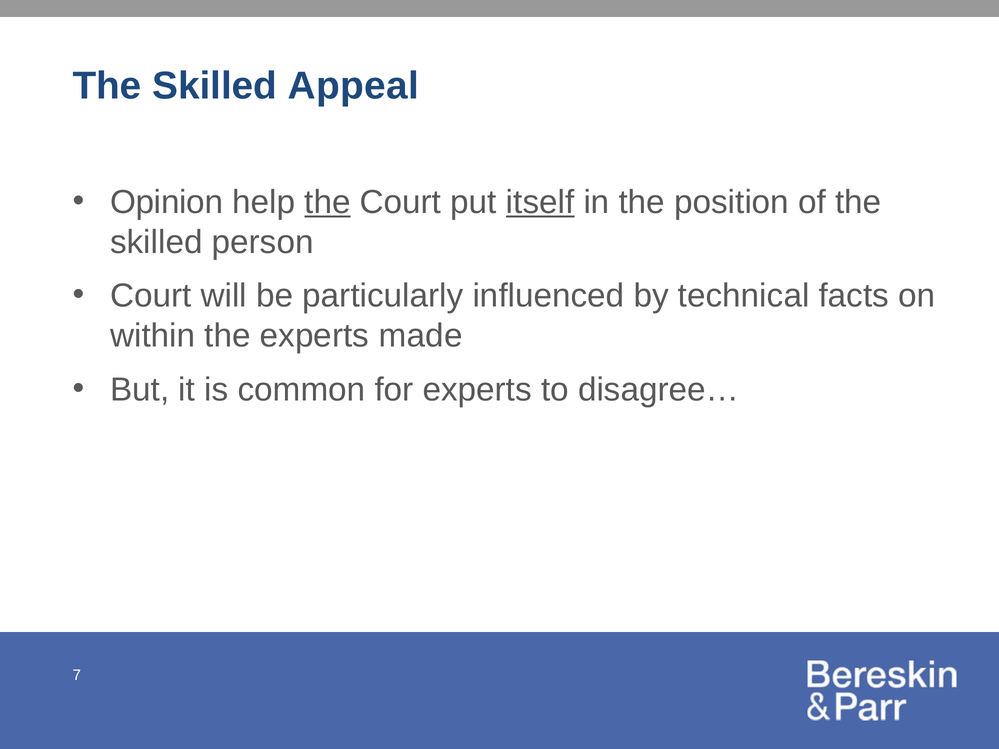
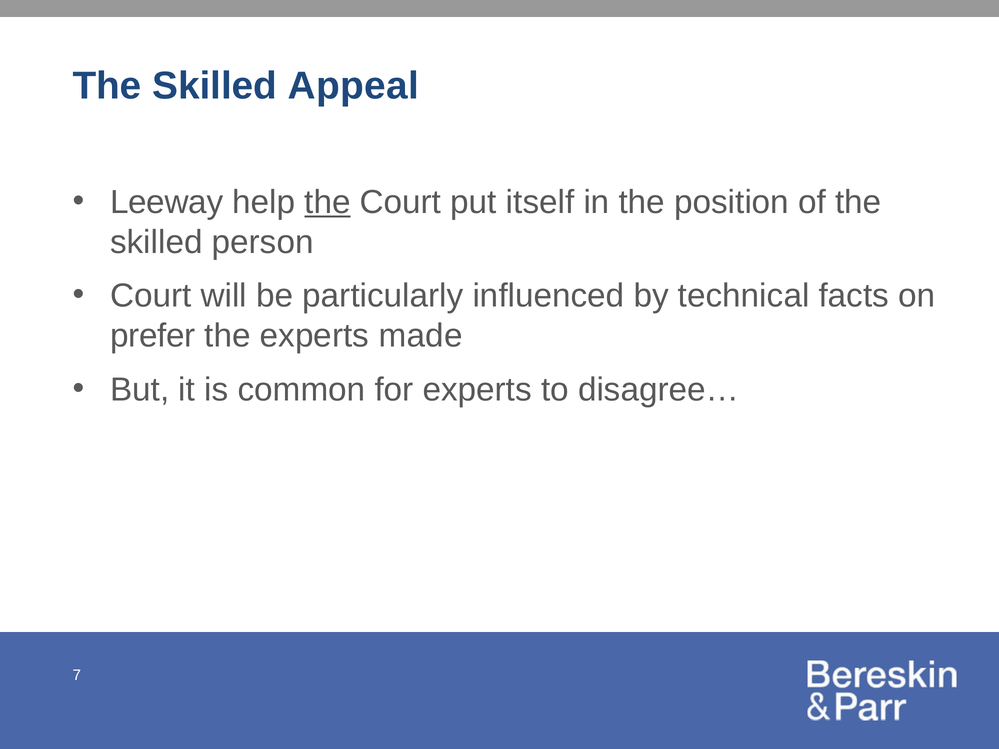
Opinion: Opinion -> Leeway
itself underline: present -> none
within: within -> prefer
